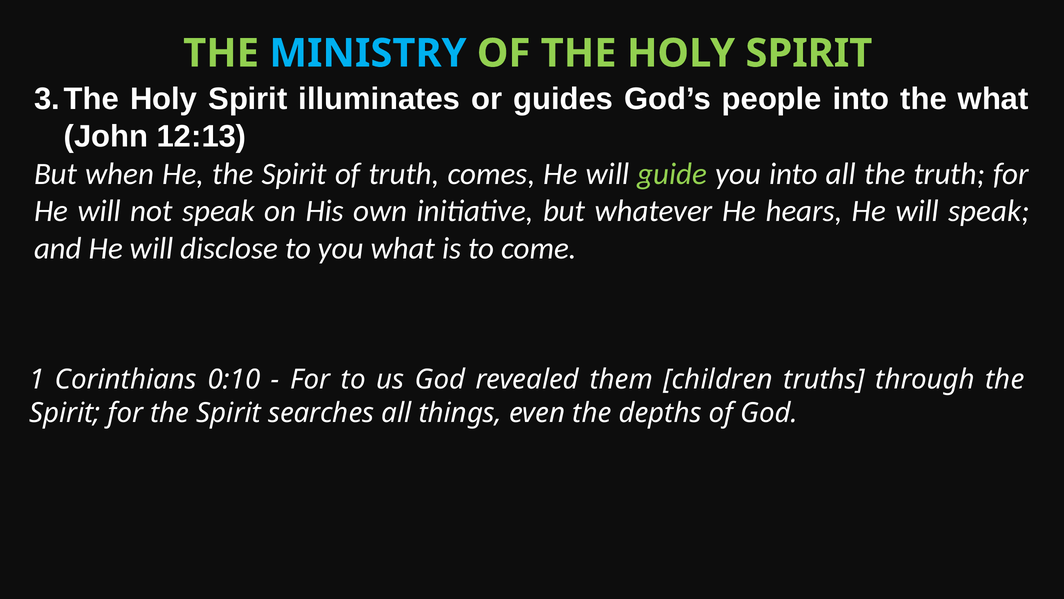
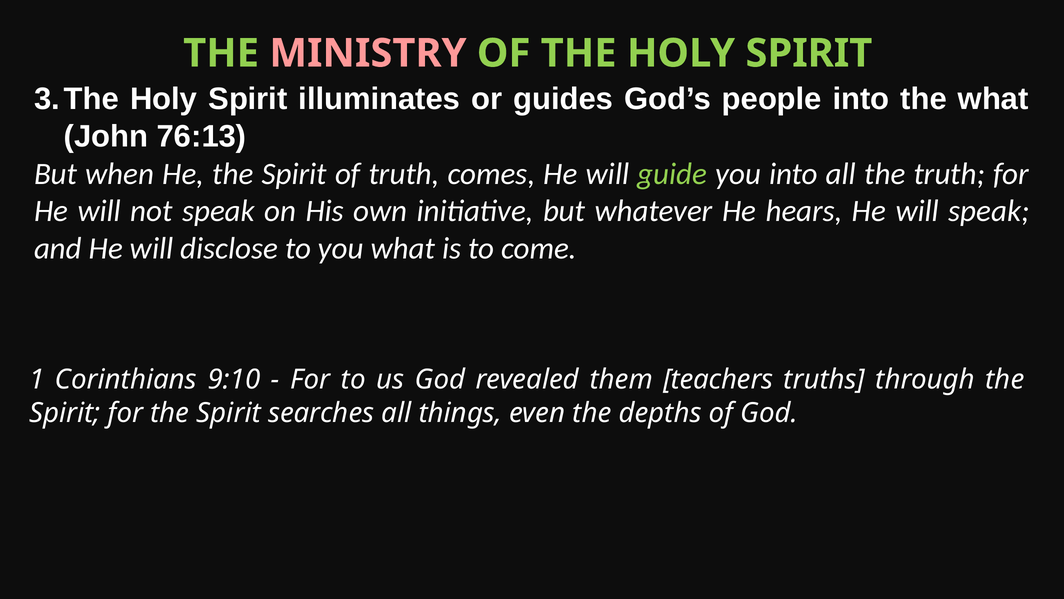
MINISTRY colour: light blue -> pink
12:13: 12:13 -> 76:13
0:10: 0:10 -> 9:10
children: children -> teachers
